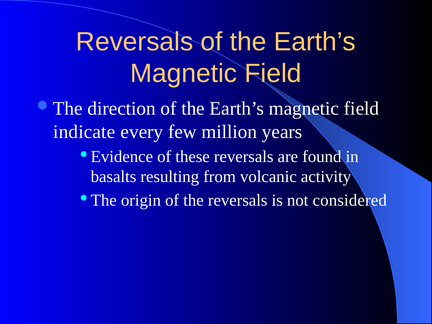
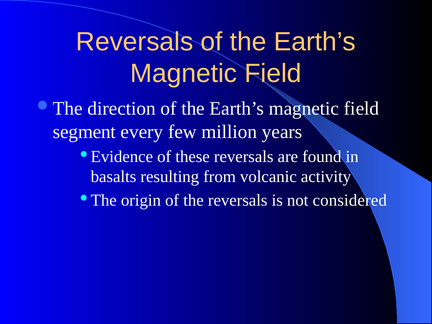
indicate: indicate -> segment
